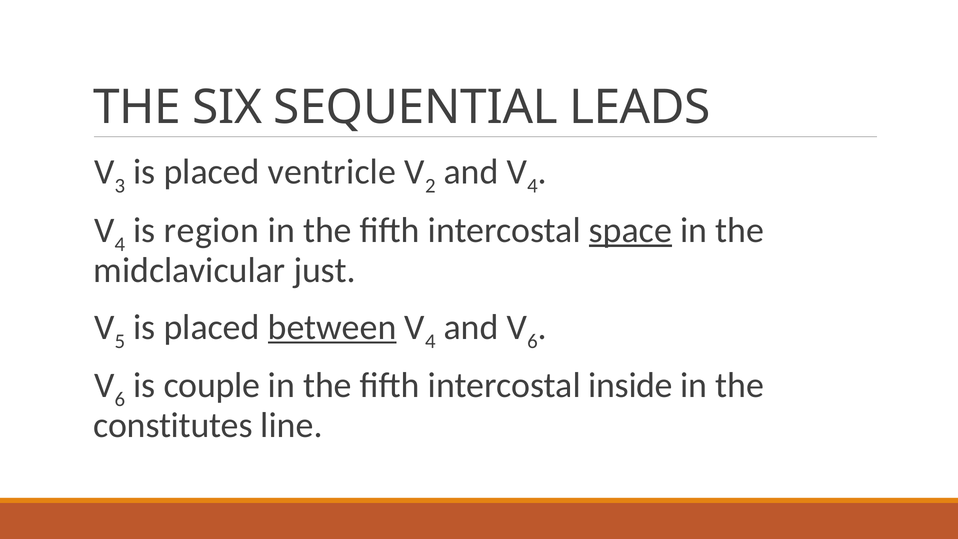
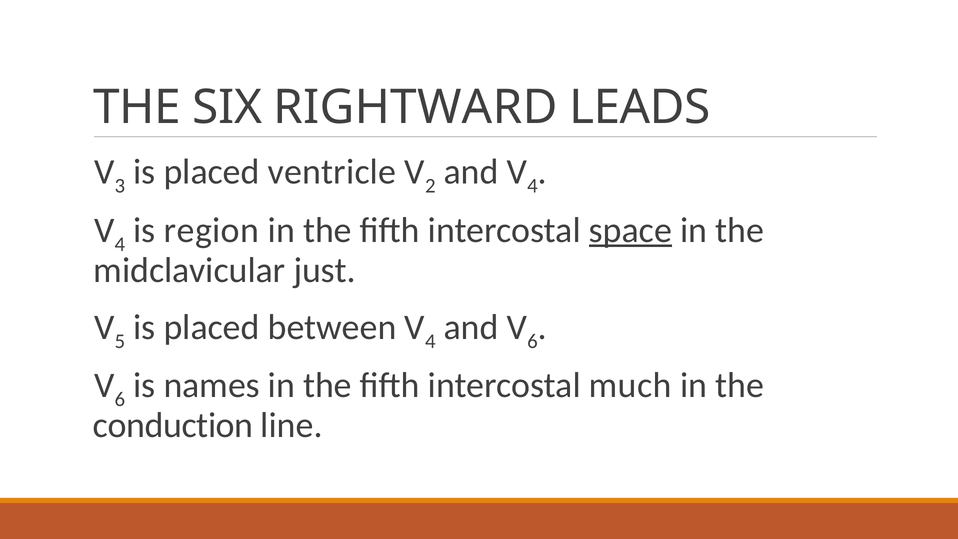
SEQUENTIAL: SEQUENTIAL -> RIGHTWARD
between underline: present -> none
couple: couple -> names
inside: inside -> much
constitutes: constitutes -> conduction
